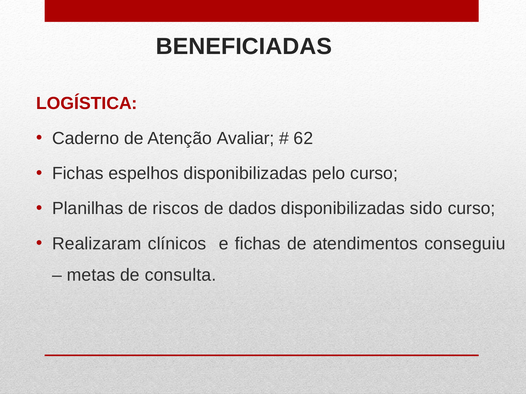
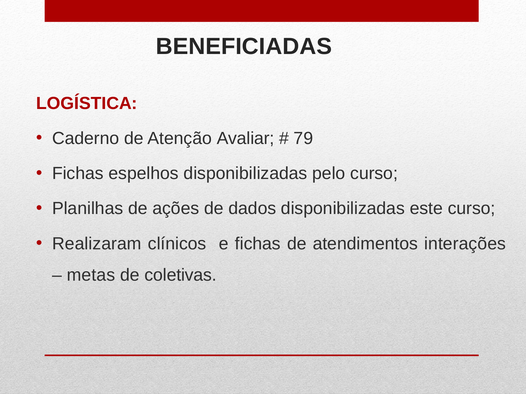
62: 62 -> 79
riscos: riscos -> ações
sido: sido -> este
conseguiu: conseguiu -> interações
consulta: consulta -> coletivas
